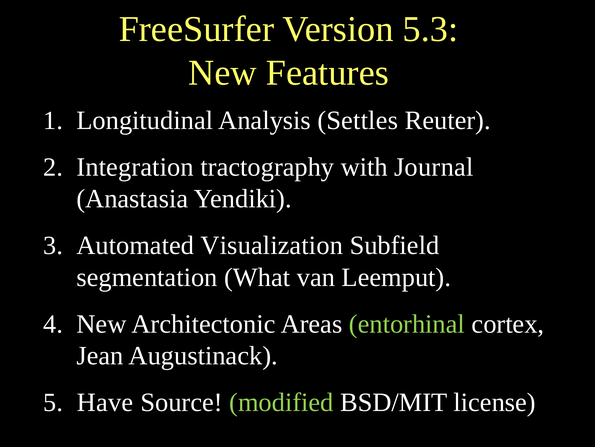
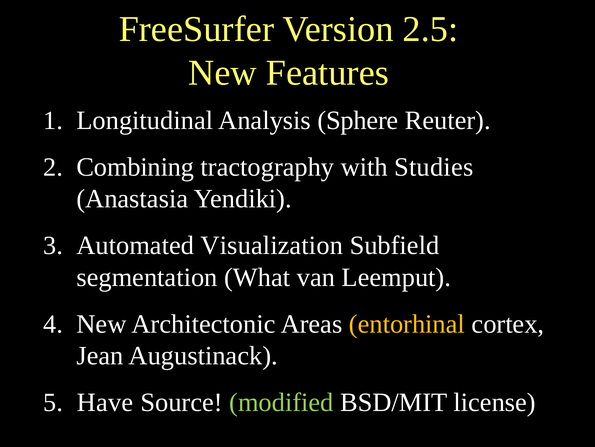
5.3: 5.3 -> 2.5
Settles: Settles -> Sphere
Integration: Integration -> Combining
Journal: Journal -> Studies
entorhinal colour: light green -> yellow
